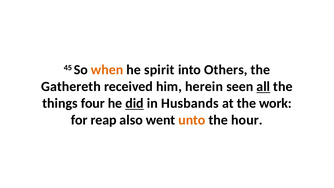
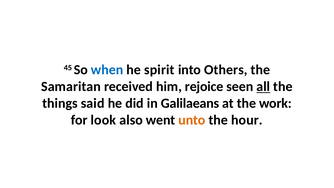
when colour: orange -> blue
Gathereth: Gathereth -> Samaritan
herein: herein -> rejoice
four: four -> said
did underline: present -> none
Husbands: Husbands -> Galilaeans
reap: reap -> look
